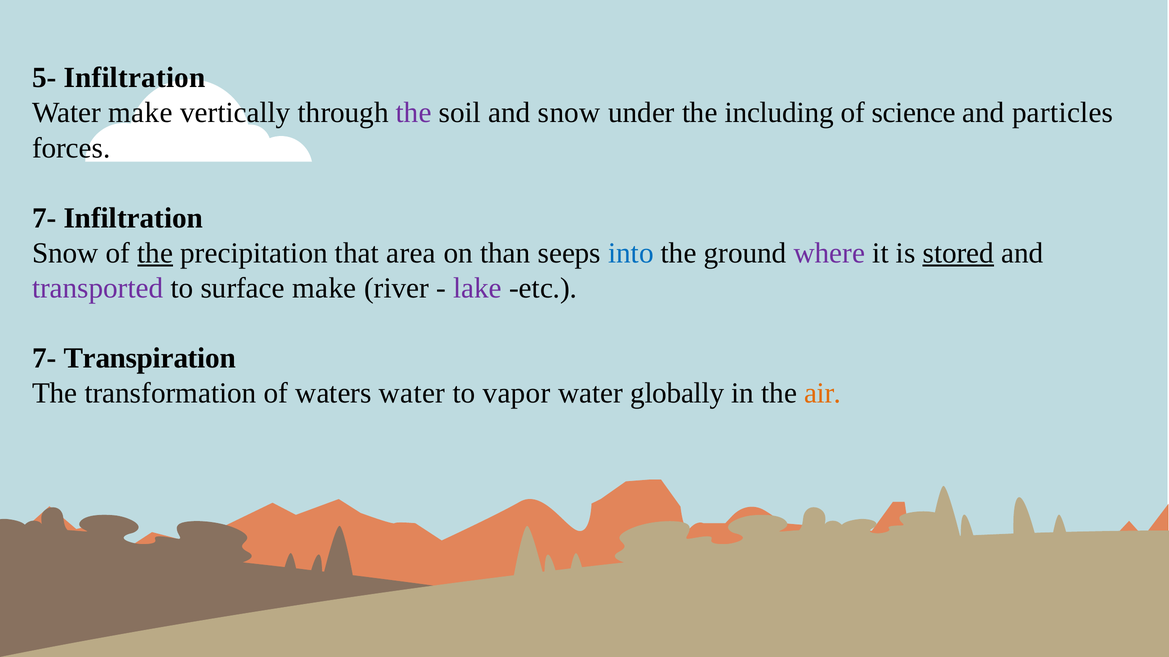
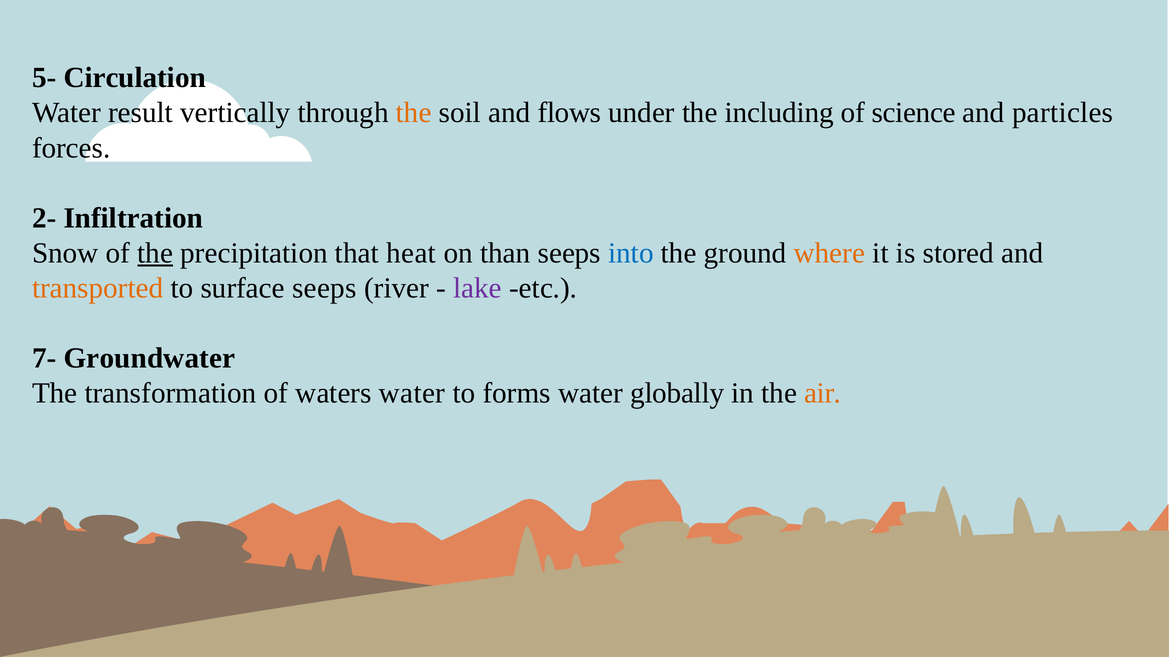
5- Infiltration: Infiltration -> Circulation
Water make: make -> result
the at (414, 113) colour: purple -> orange
and snow: snow -> flows
7- at (44, 218): 7- -> 2-
area: area -> heat
where colour: purple -> orange
stored underline: present -> none
transported colour: purple -> orange
surface make: make -> seeps
Transpiration: Transpiration -> Groundwater
vapor: vapor -> forms
